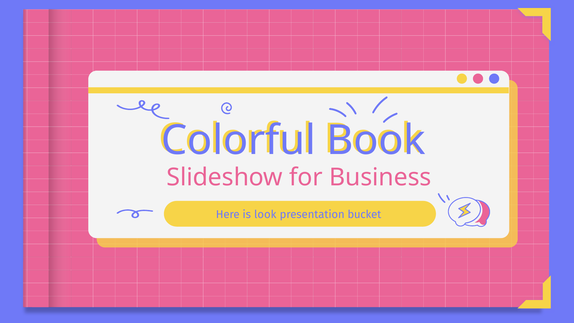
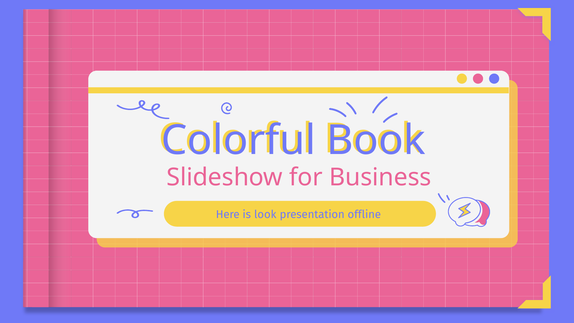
bucket: bucket -> offline
